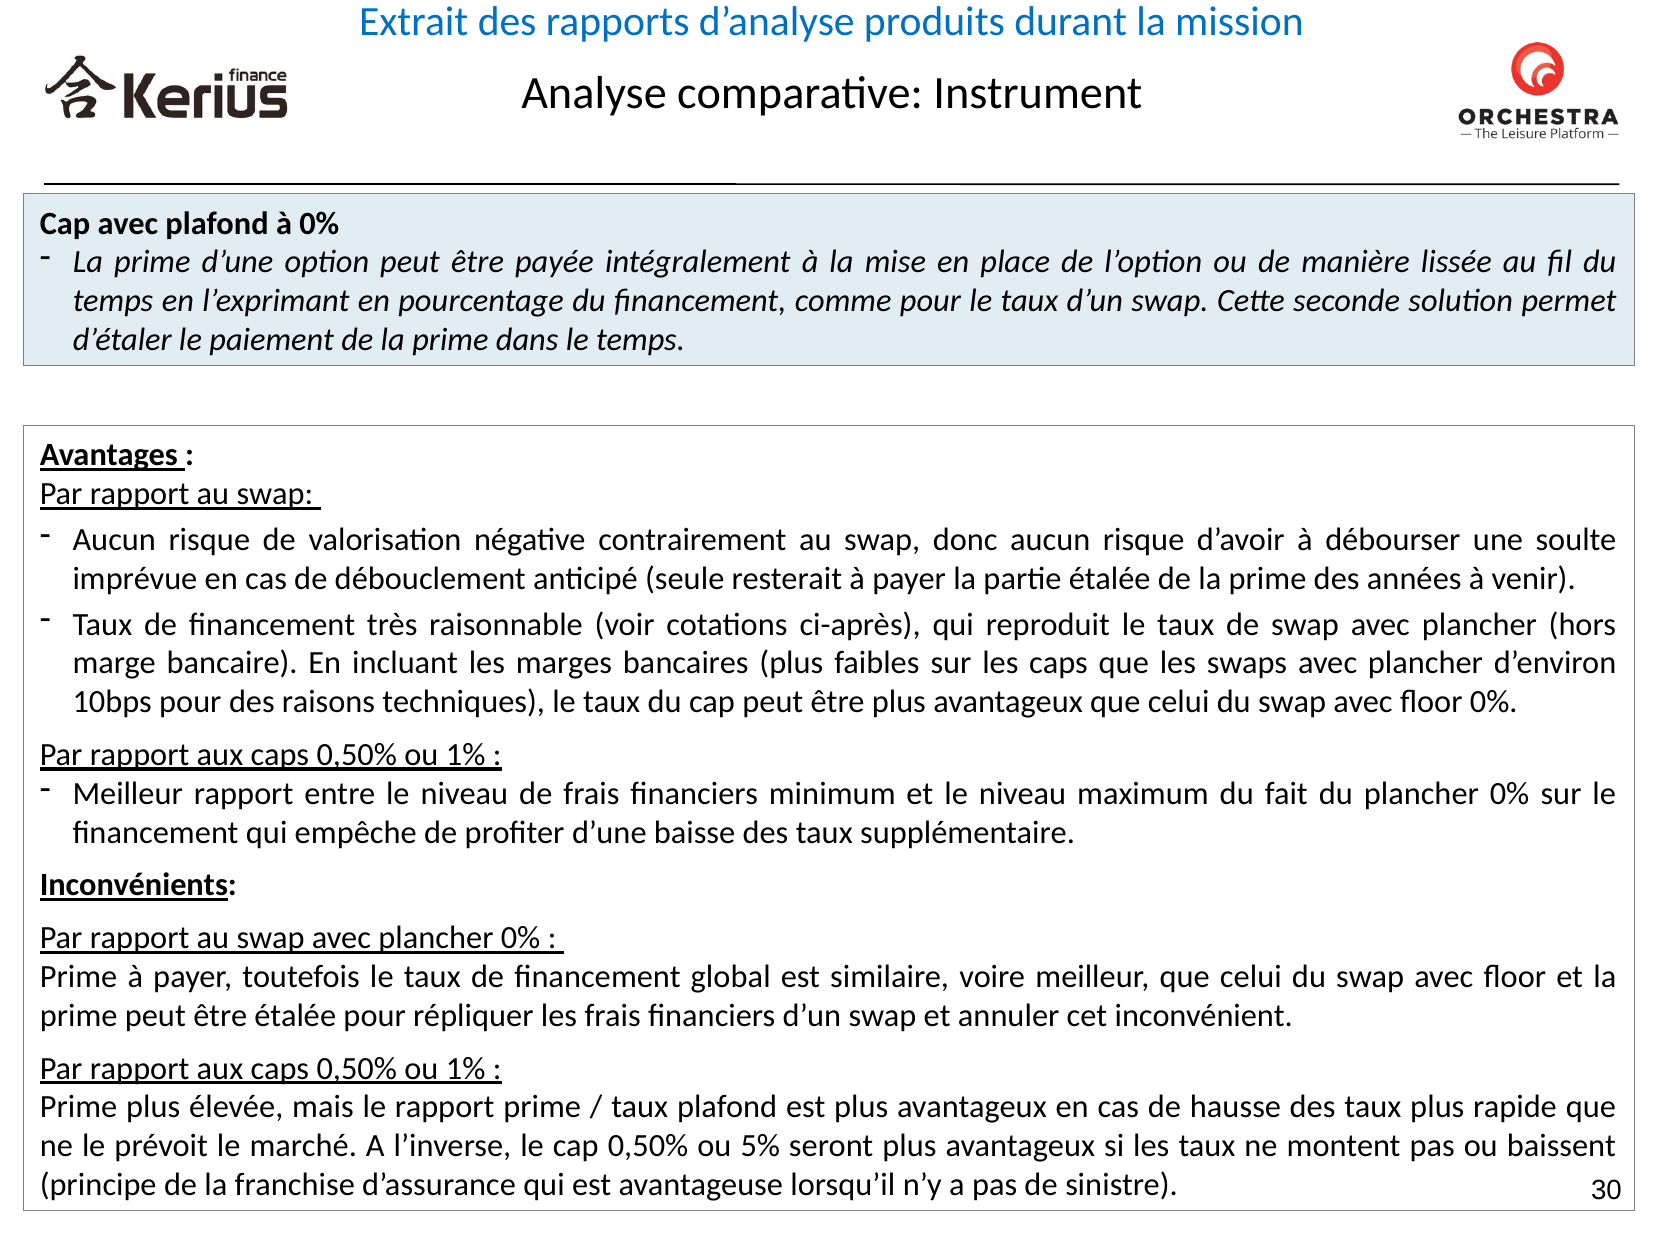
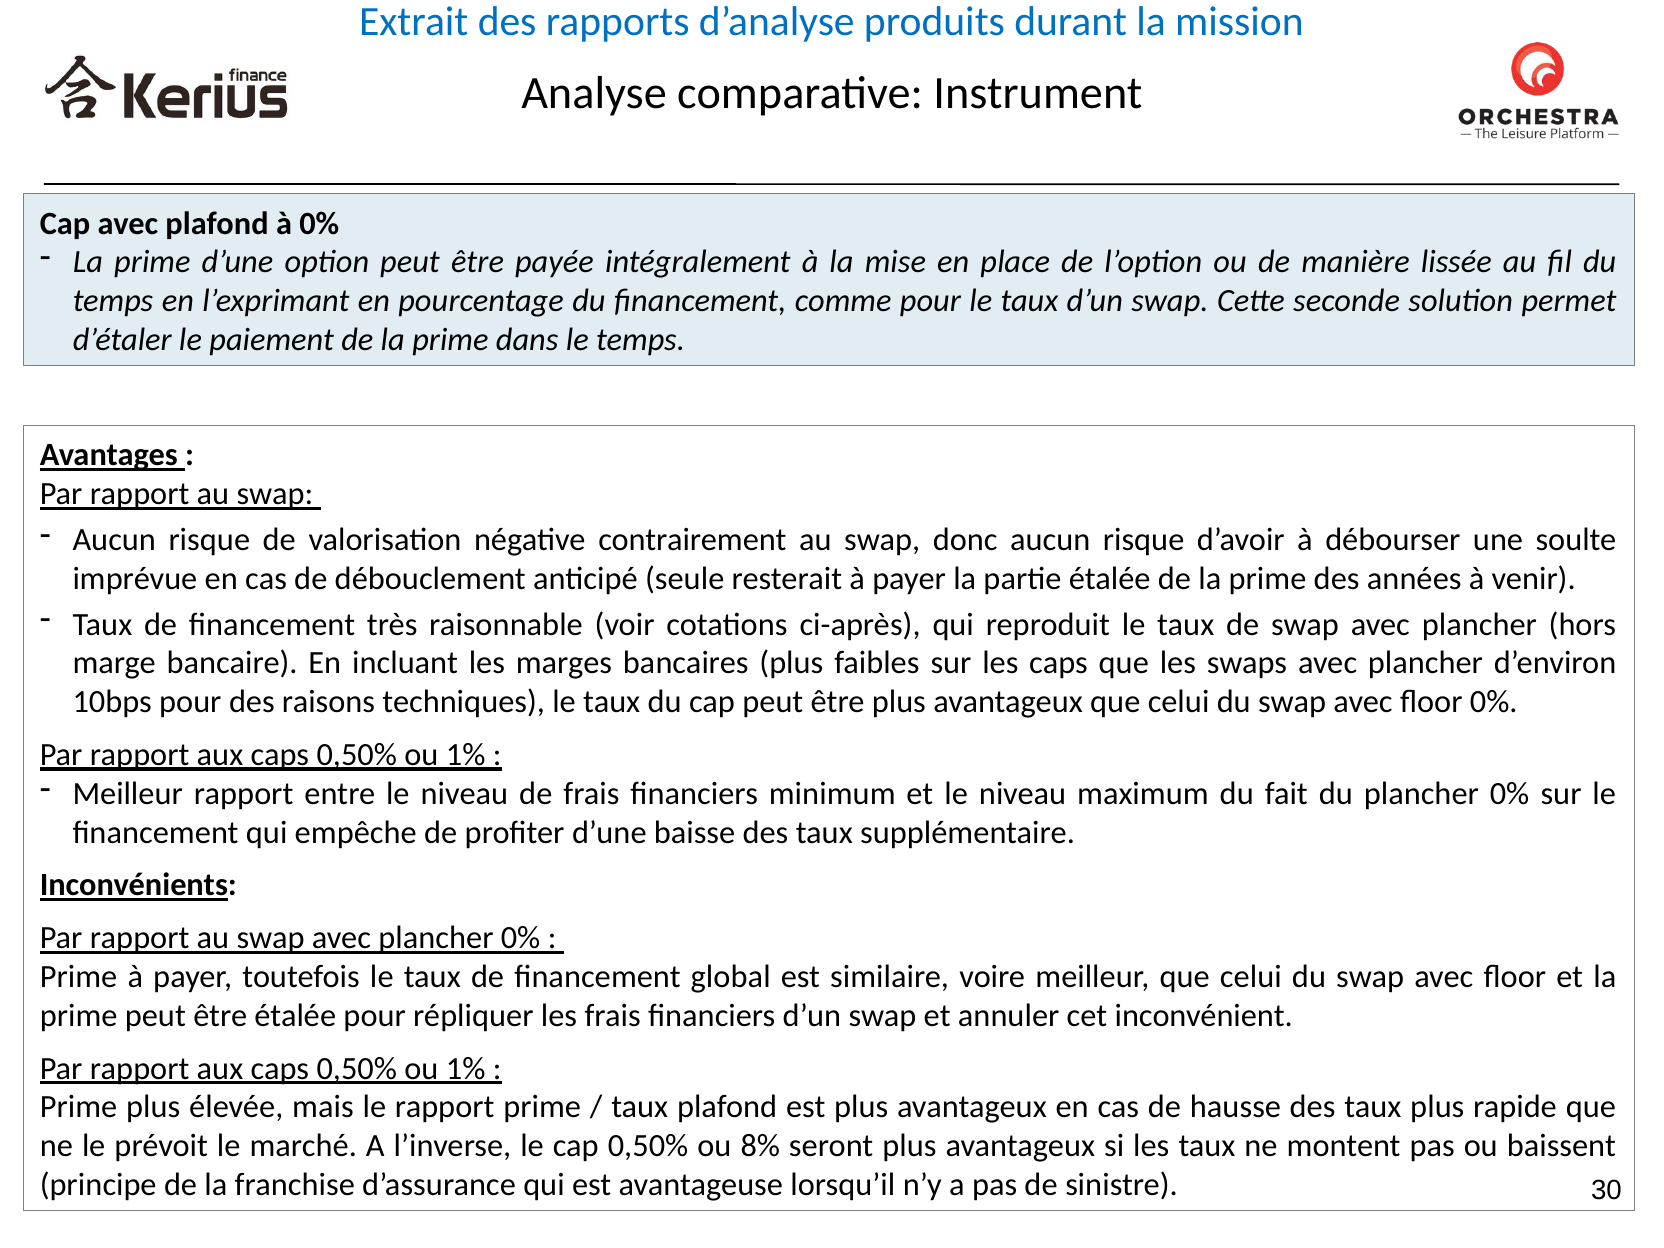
5%: 5% -> 8%
